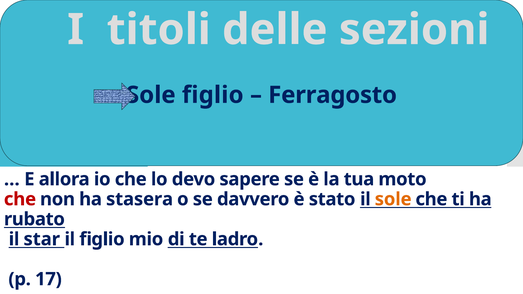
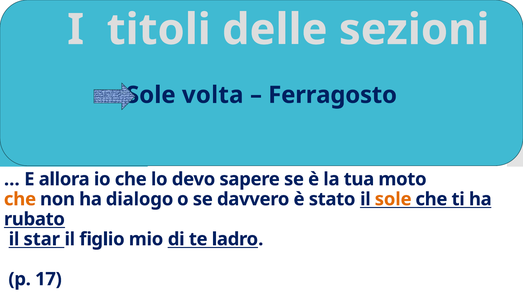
figlio at (213, 95): figlio -> volta
che at (20, 199) colour: red -> orange
stasera: stasera -> dialogo
